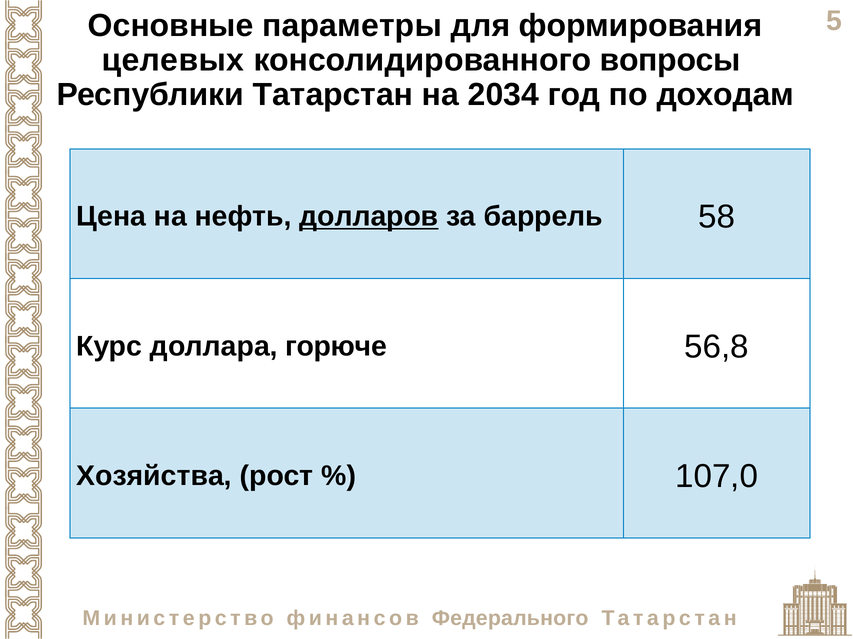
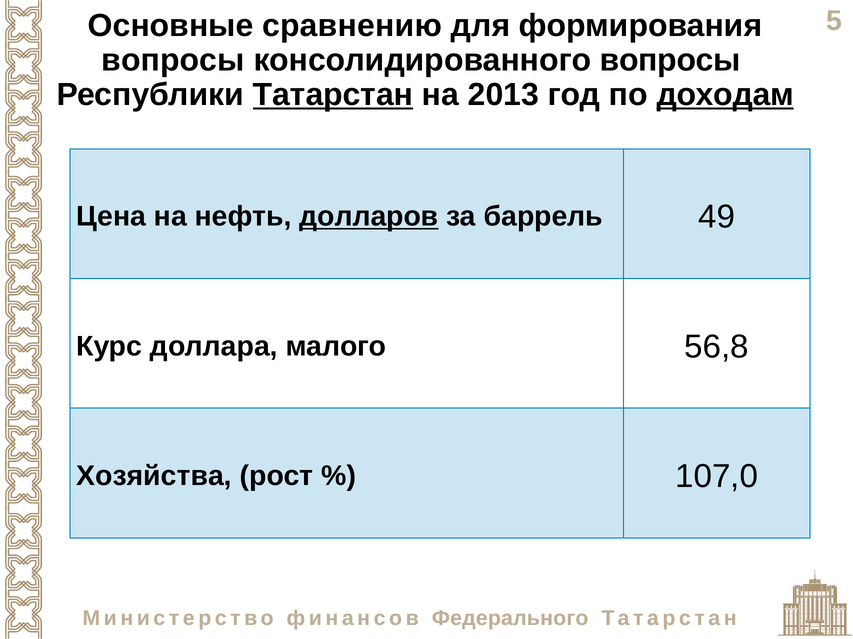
параметры: параметры -> сравнению
целевых at (173, 60): целевых -> вопросы
Татарстан at (333, 95) underline: none -> present
2034: 2034 -> 2013
доходам underline: none -> present
58: 58 -> 49
горюче: горюче -> малого
